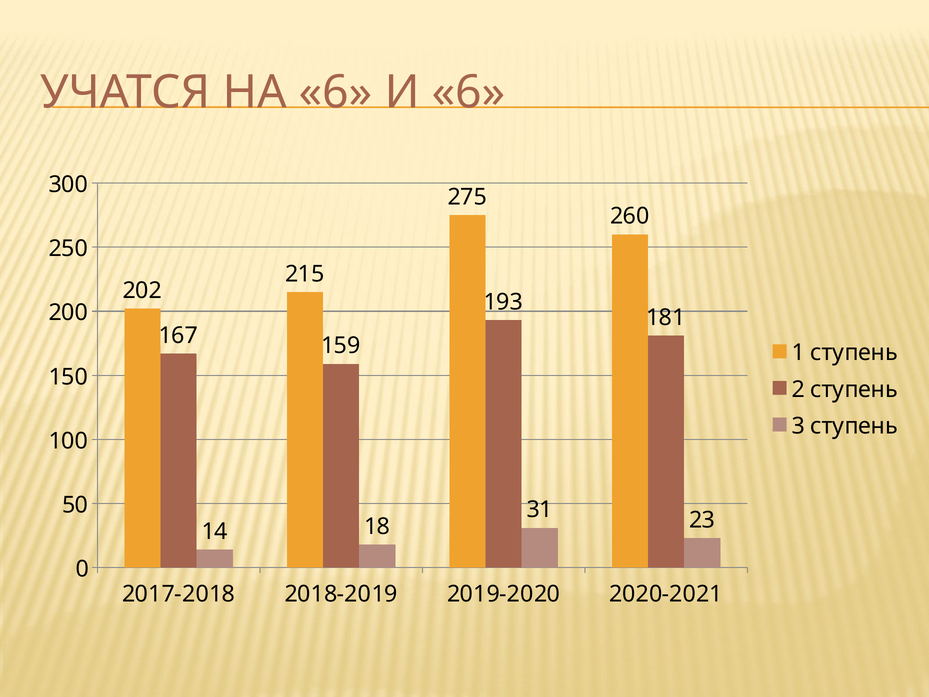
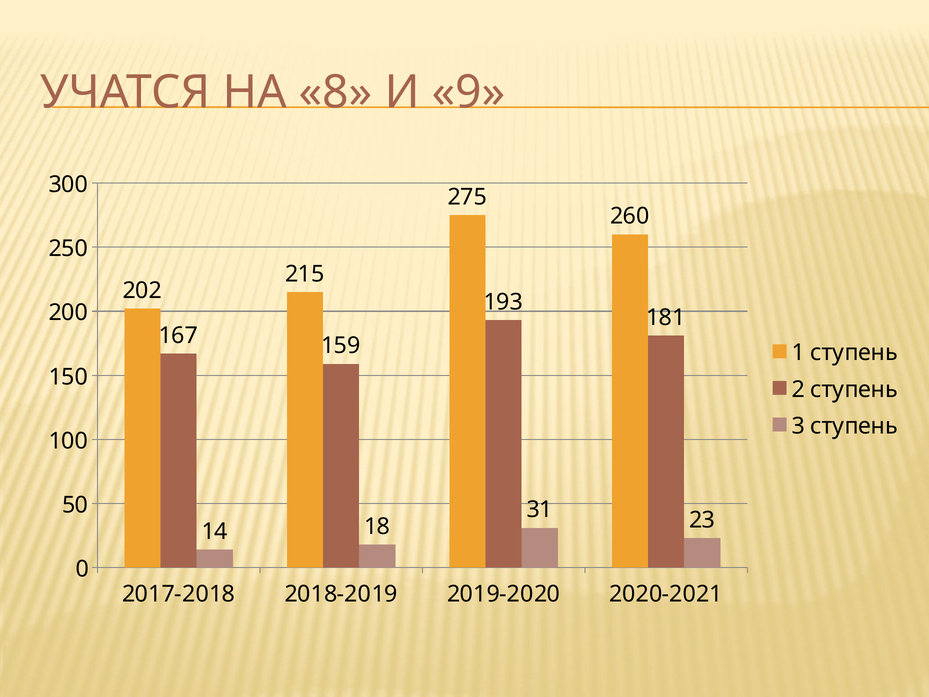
НА 6: 6 -> 8
И 6: 6 -> 9
